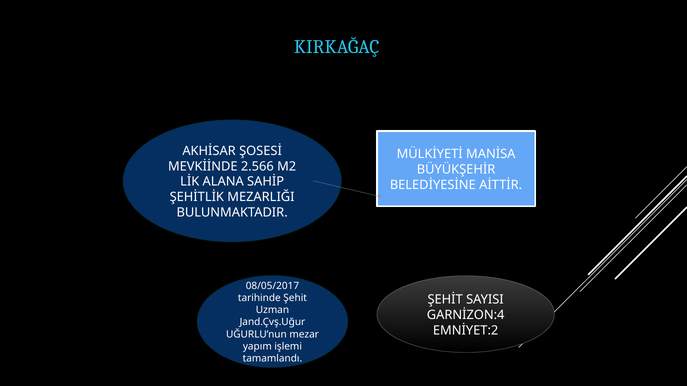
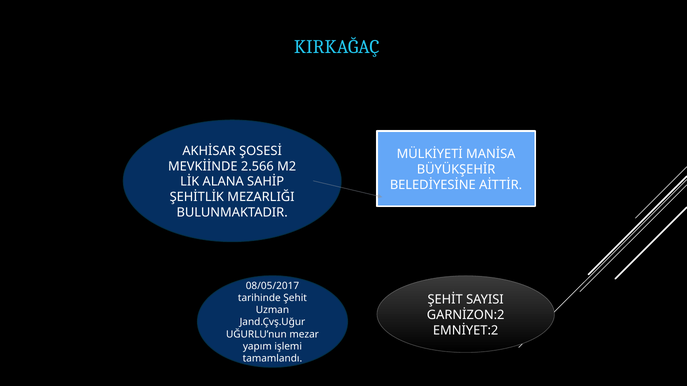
GARNİZON:4: GARNİZON:4 -> GARNİZON:2
